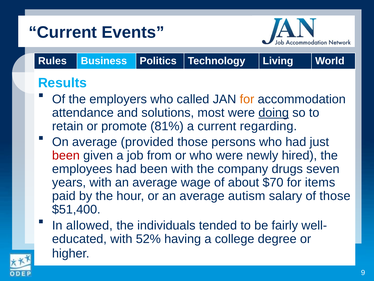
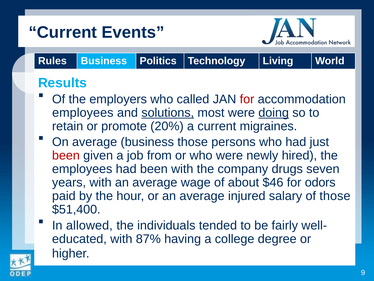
for at (247, 99) colour: orange -> red
attendance at (83, 112): attendance -> employees
solutions underline: none -> present
81%: 81% -> 20%
regarding: regarding -> migraines
average provided: provided -> business
$70: $70 -> $46
items: items -> odors
autism: autism -> injured
52%: 52% -> 87%
